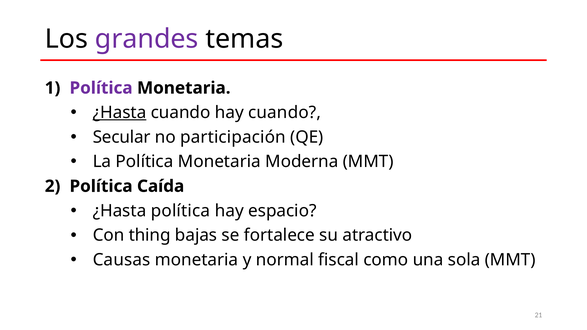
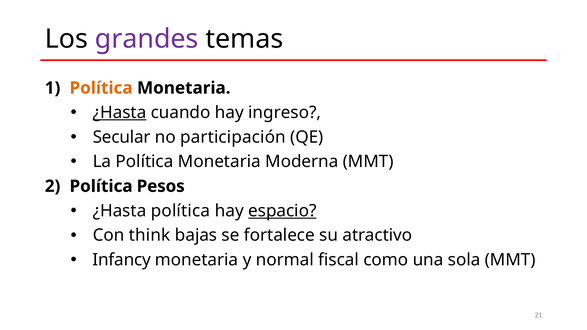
Política at (101, 88) colour: purple -> orange
hay cuando: cuando -> ingreso
Caída: Caída -> Pesos
espacio underline: none -> present
thing: thing -> think
Causas: Causas -> Infancy
